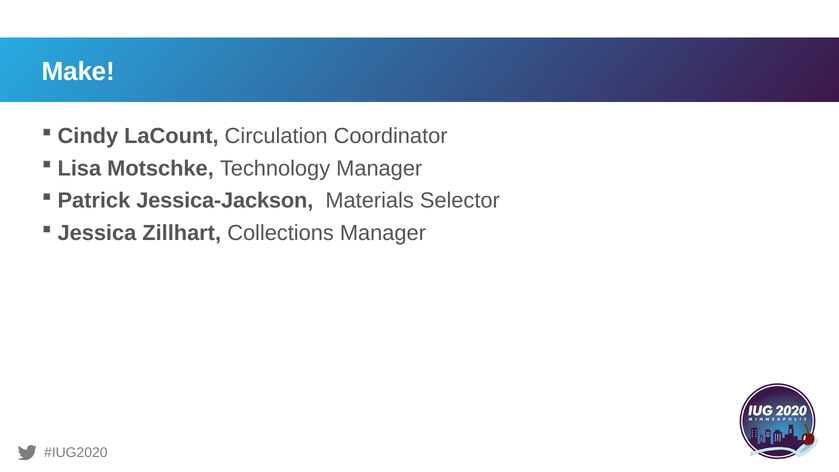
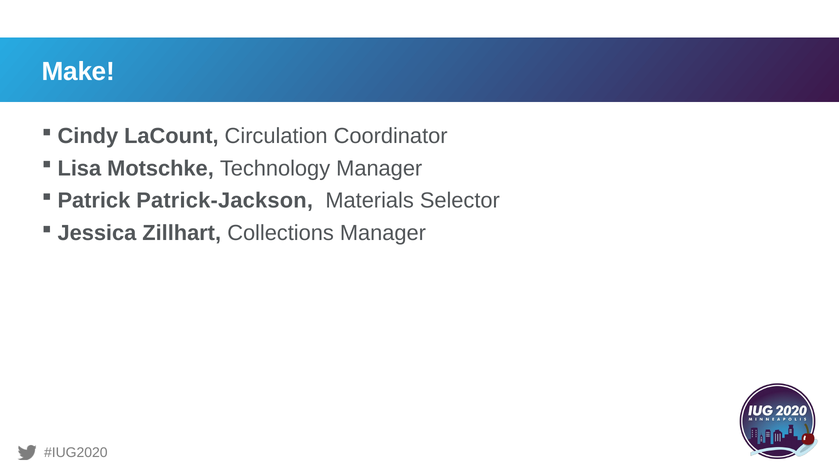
Jessica-Jackson: Jessica-Jackson -> Patrick-Jackson
